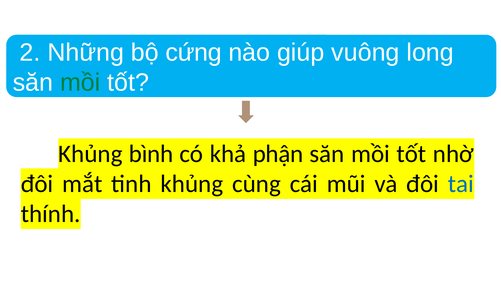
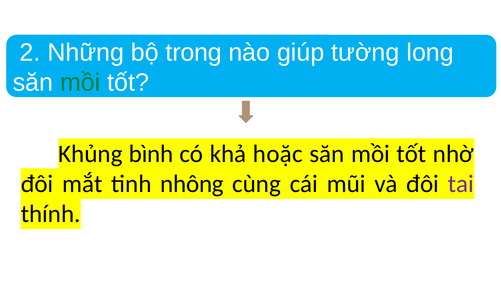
cứng: cứng -> trong
vuông: vuông -> tường
phận: phận -> hoặc
tinh khủng: khủng -> nhông
tai colour: blue -> purple
